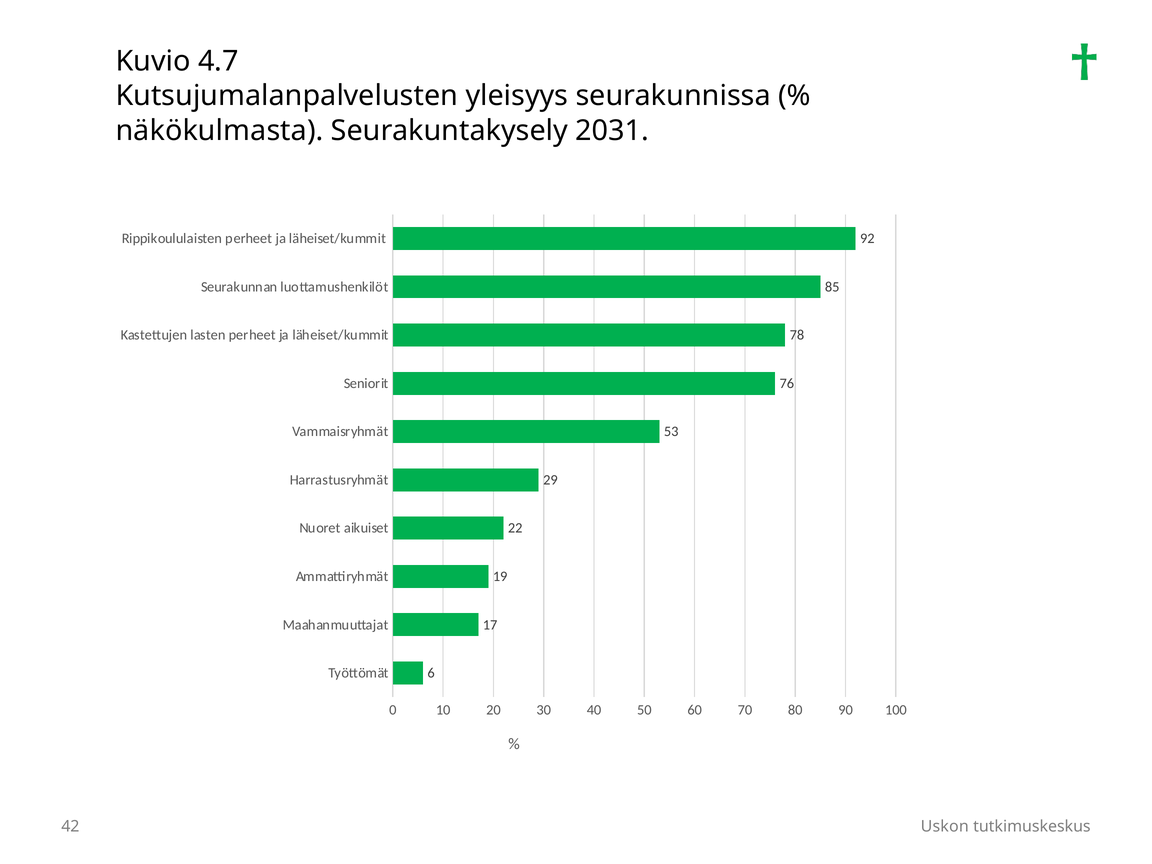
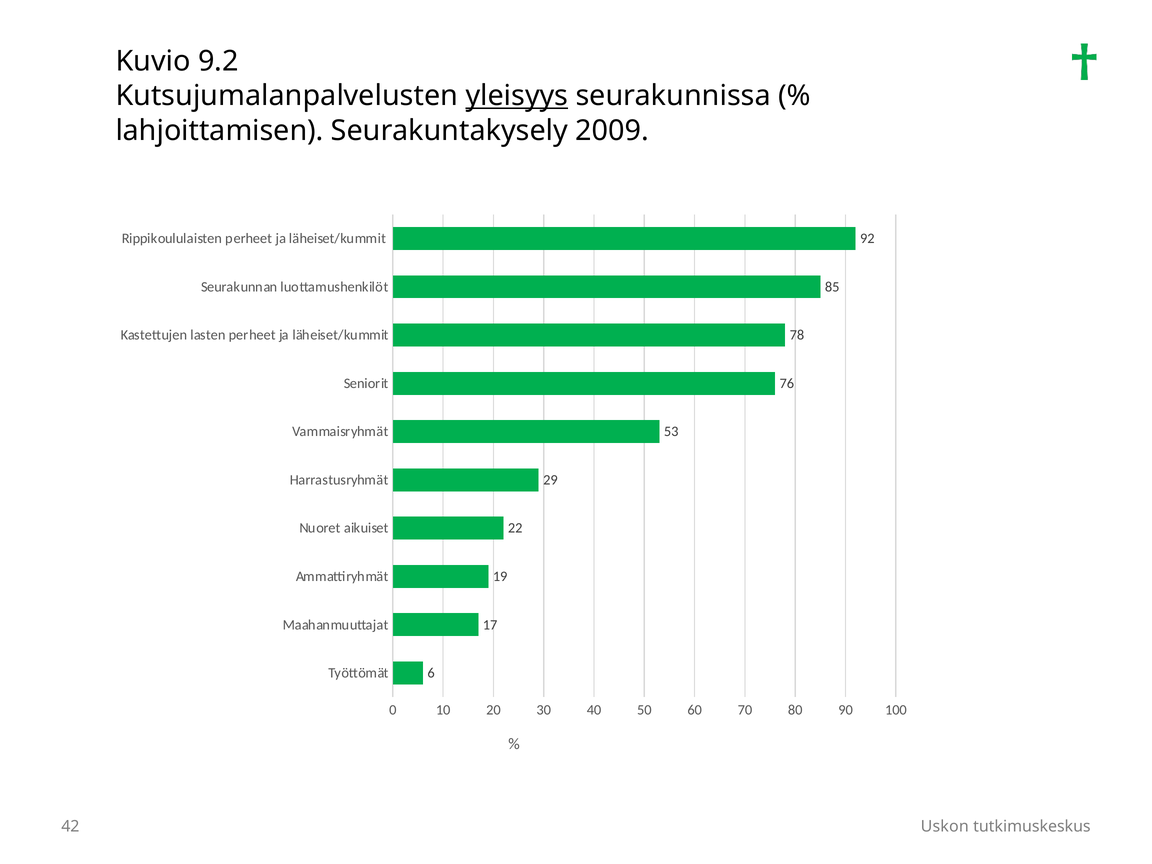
4.7: 4.7 -> 9.2
yleisyys underline: none -> present
näkökulmasta: näkökulmasta -> lahjoittamisen
2031: 2031 -> 2009
